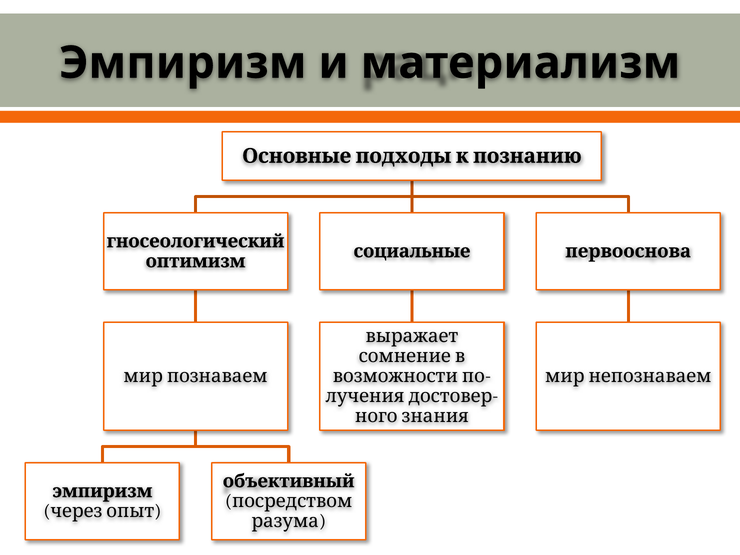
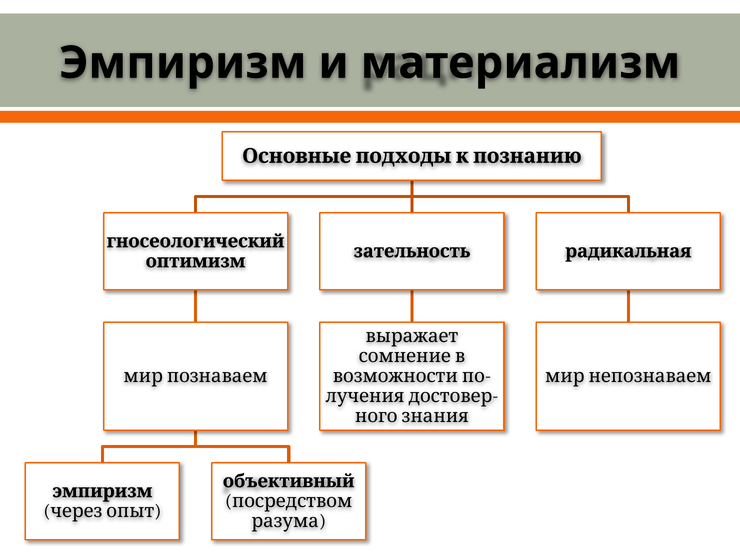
социальные: социальные -> зательность
первооснова: первооснова -> радикальная
